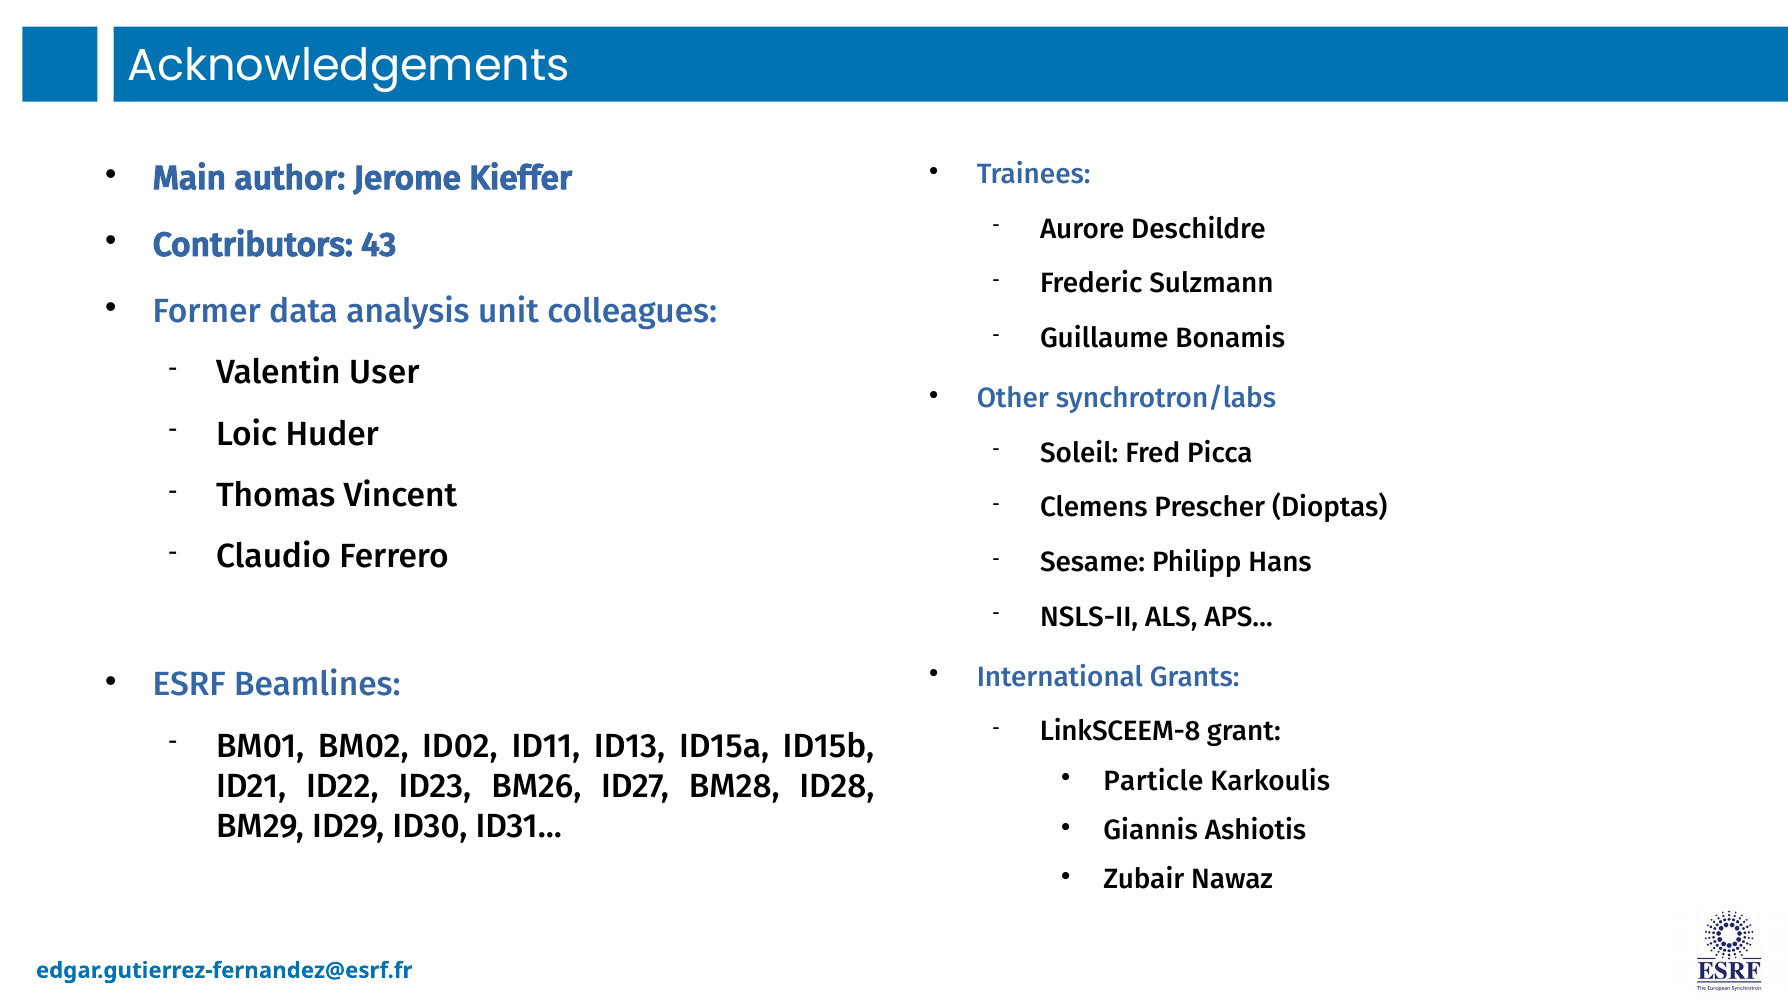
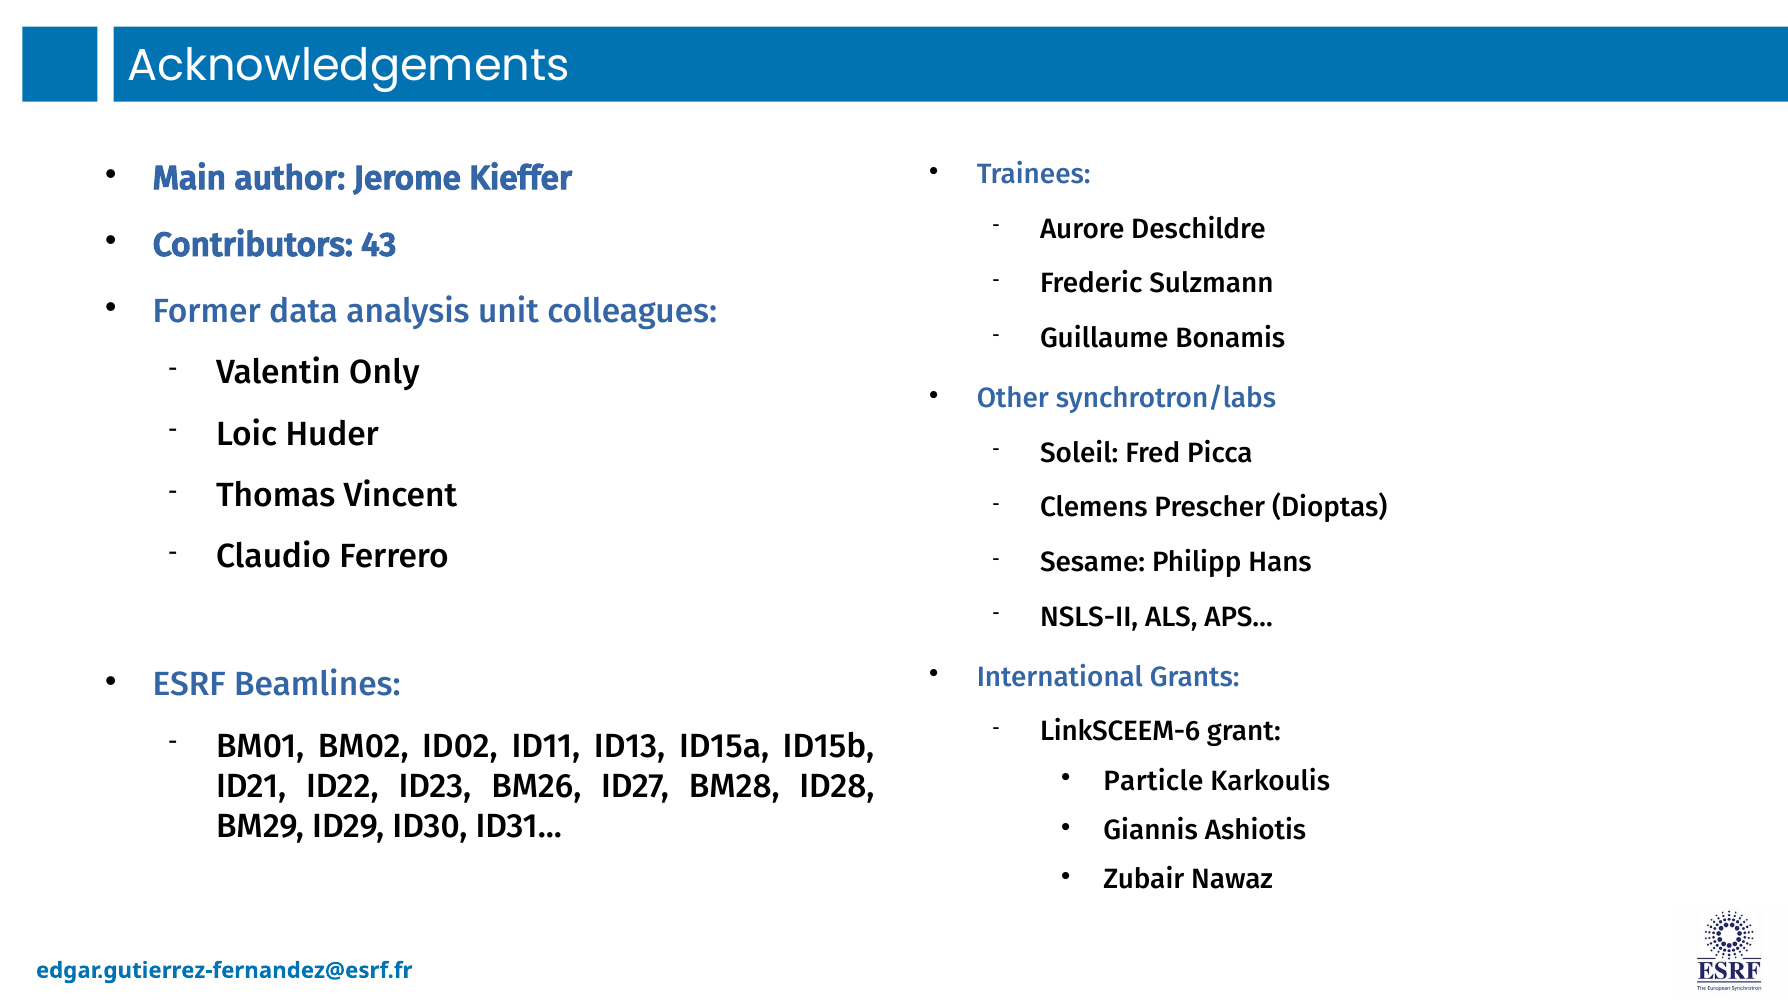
User: User -> Only
LinkSCEEM-8: LinkSCEEM-8 -> LinkSCEEM-6
